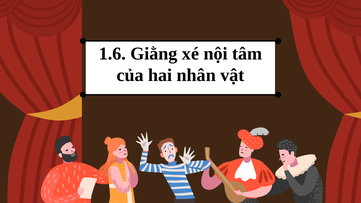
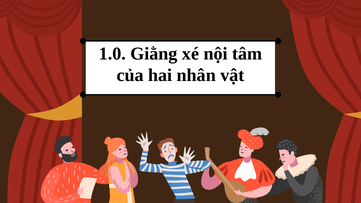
1.6: 1.6 -> 1.0
